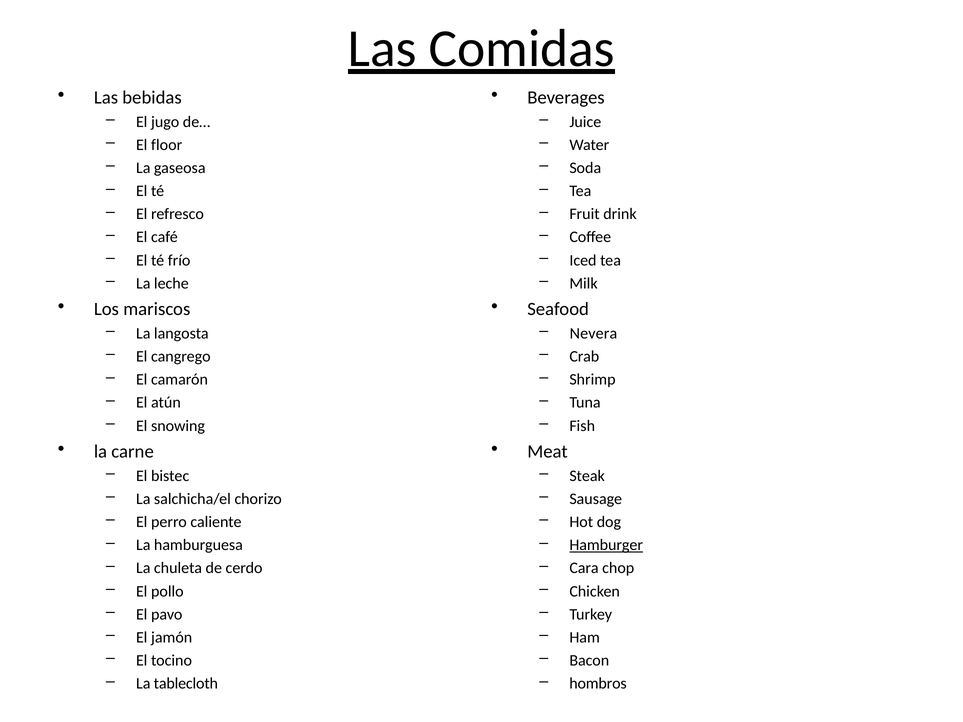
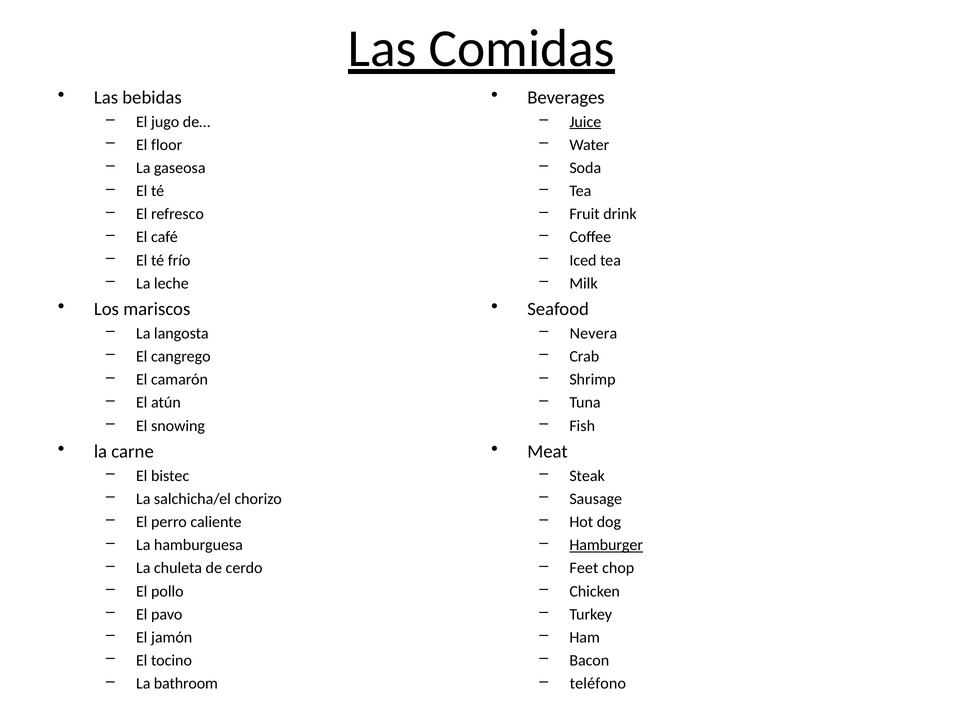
Juice underline: none -> present
Cara: Cara -> Feet
tablecloth: tablecloth -> bathroom
hombros: hombros -> teléfono
